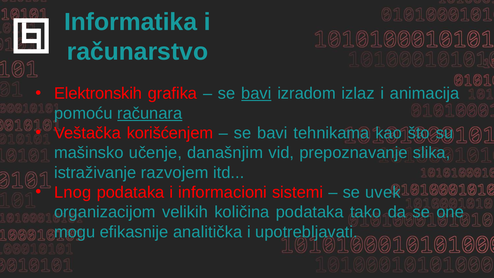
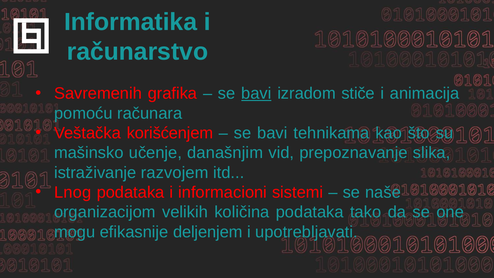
Elektronskih: Elektronskih -> Savremenih
izlaz: izlaz -> stiče
računara underline: present -> none
uvek: uvek -> naše
analitička: analitička -> deljenjem
